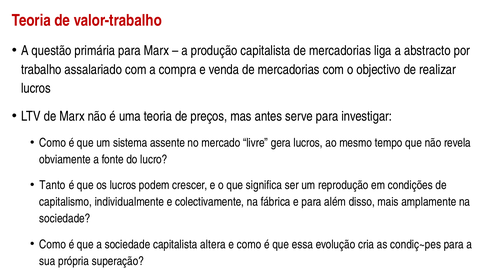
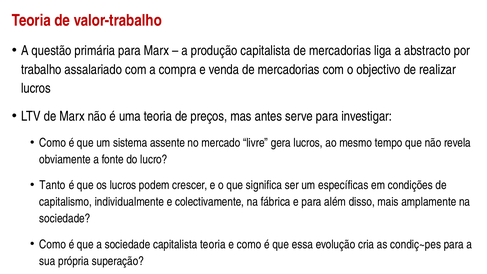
reprodução: reprodução -> específicas
capitalista altera: altera -> teoria
